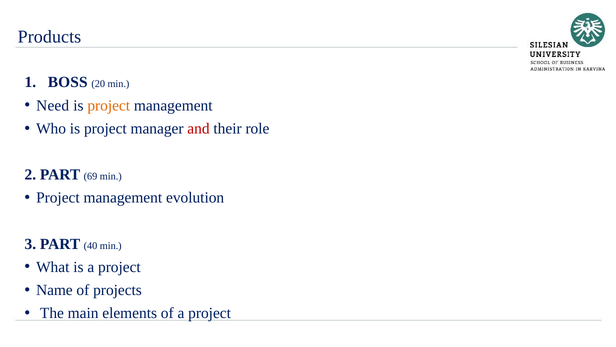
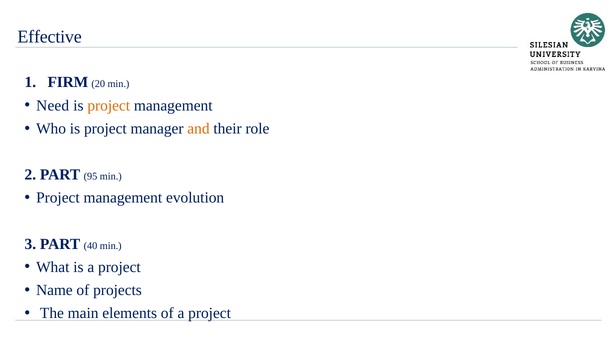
Products: Products -> Effective
BOSS: BOSS -> FIRM
and colour: red -> orange
69: 69 -> 95
